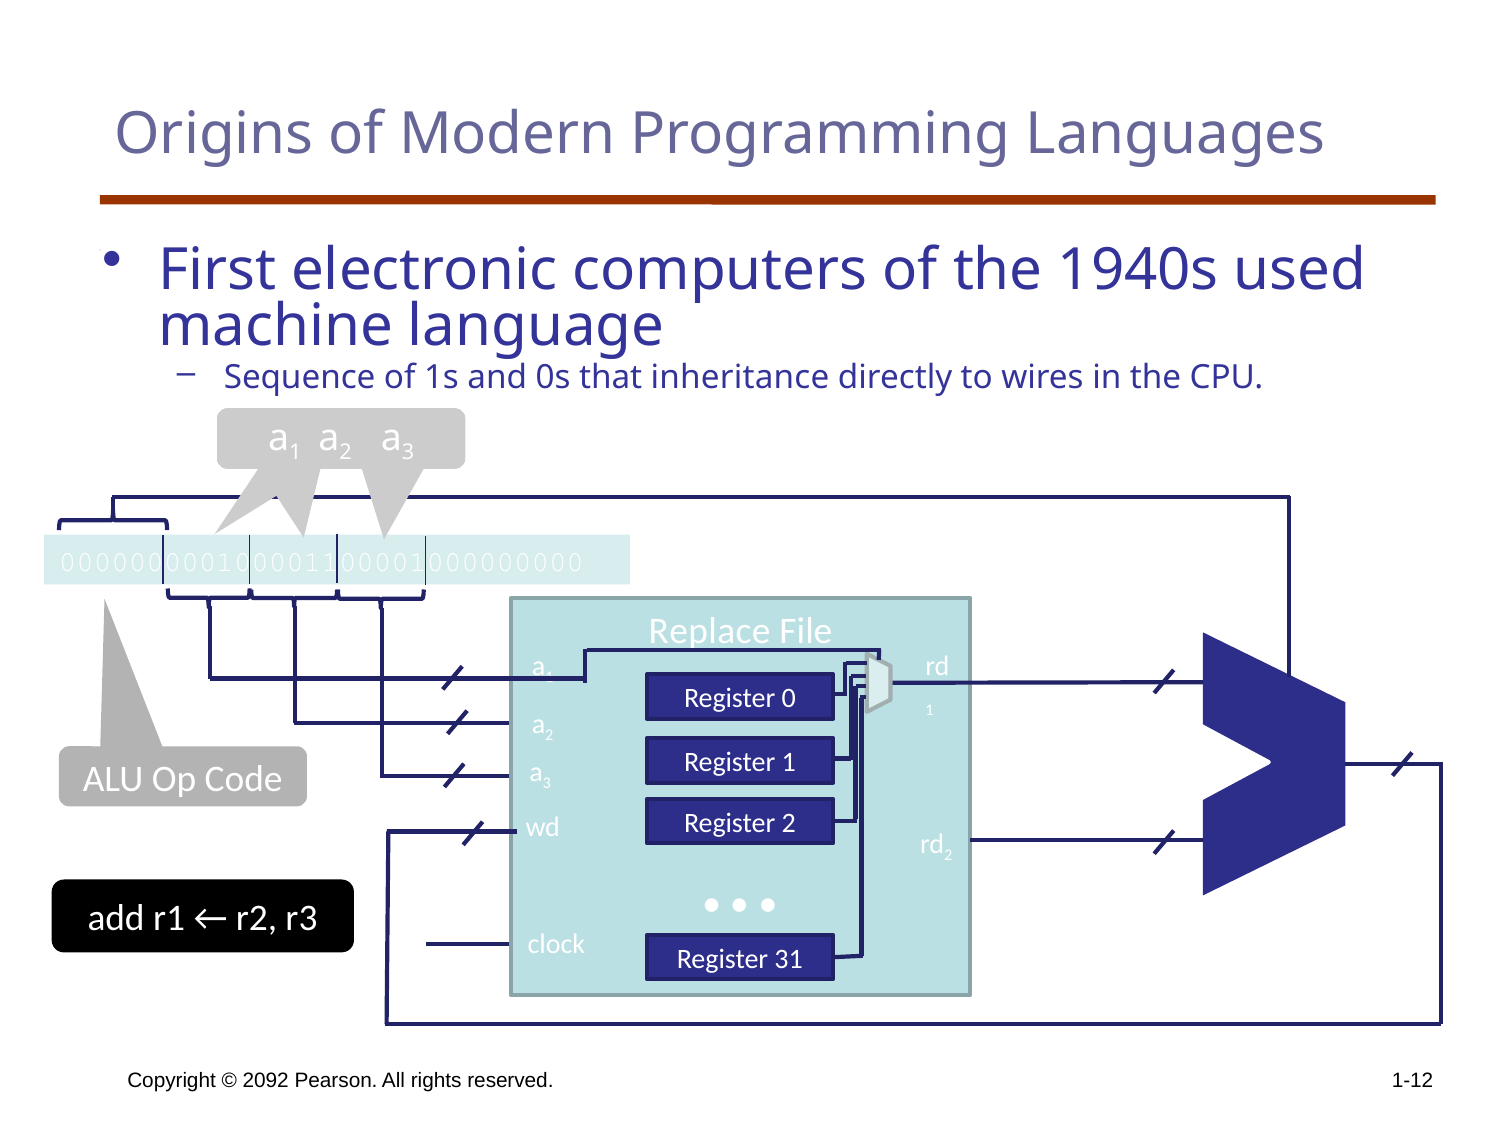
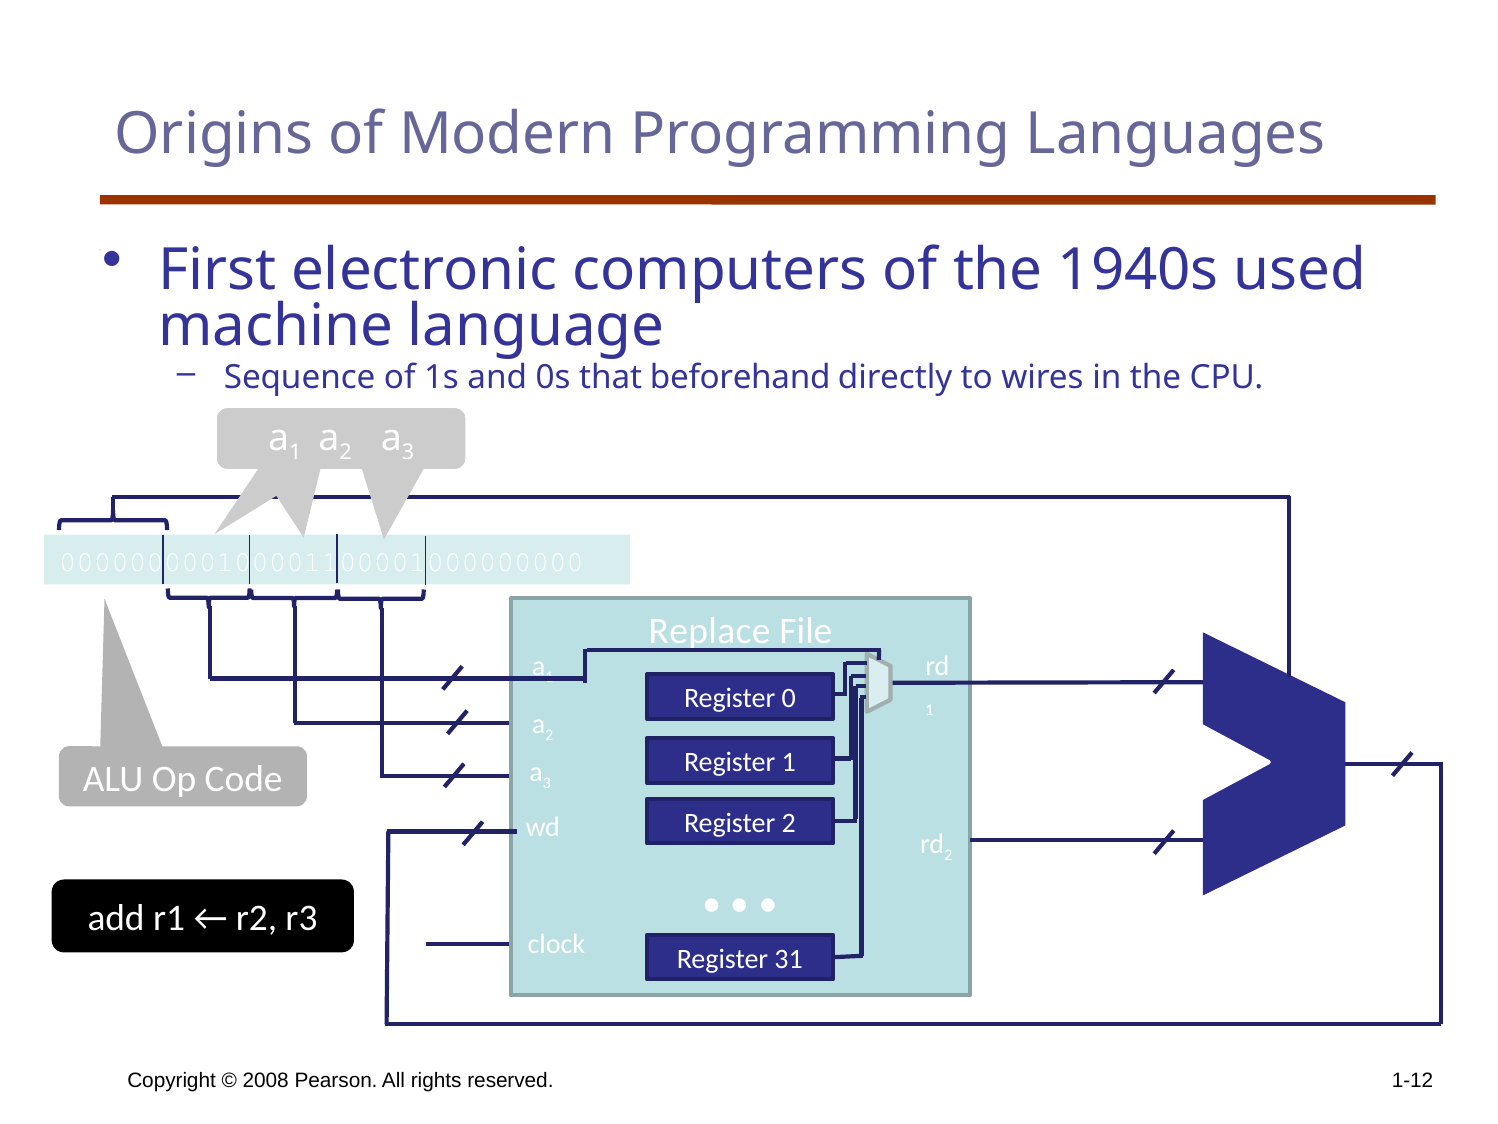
inheritance: inheritance -> beforehand
2092: 2092 -> 2008
